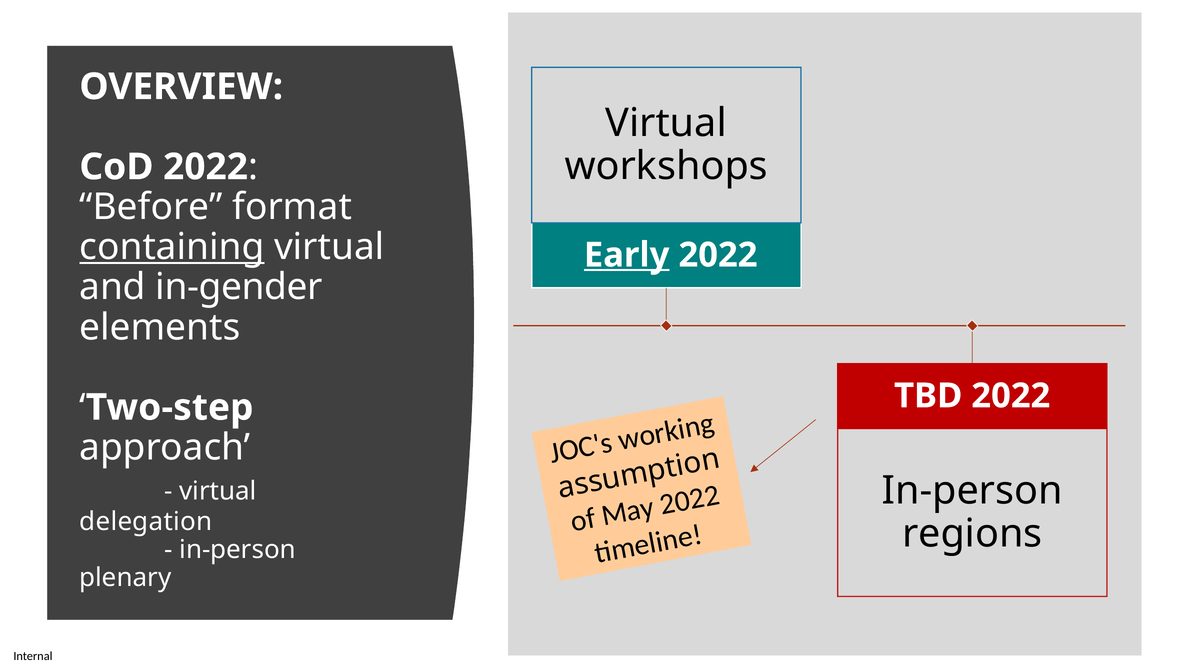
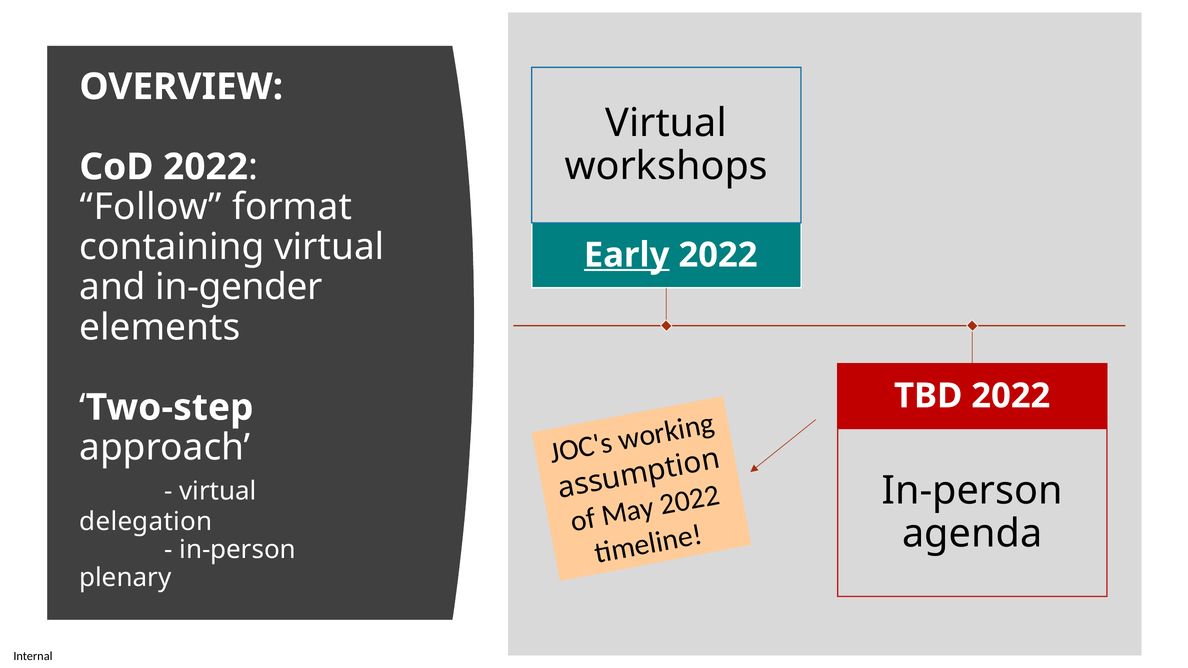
Before: Before -> Follow
containing underline: present -> none
regions: regions -> agenda
